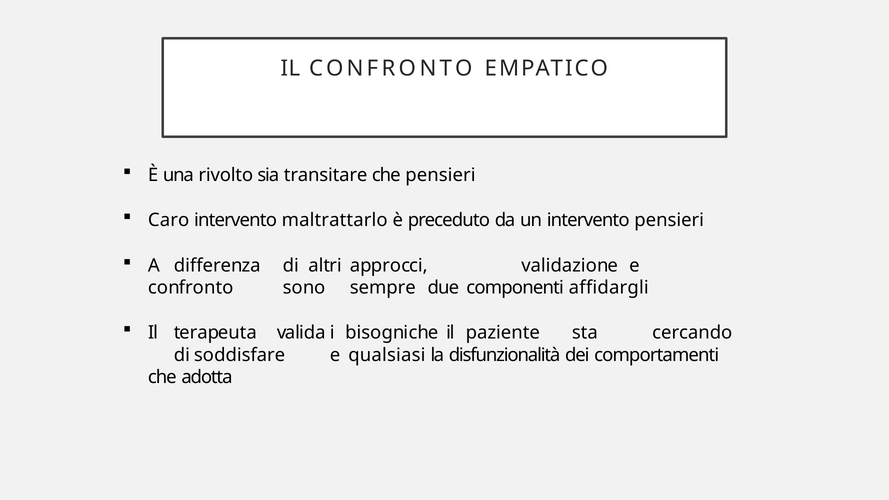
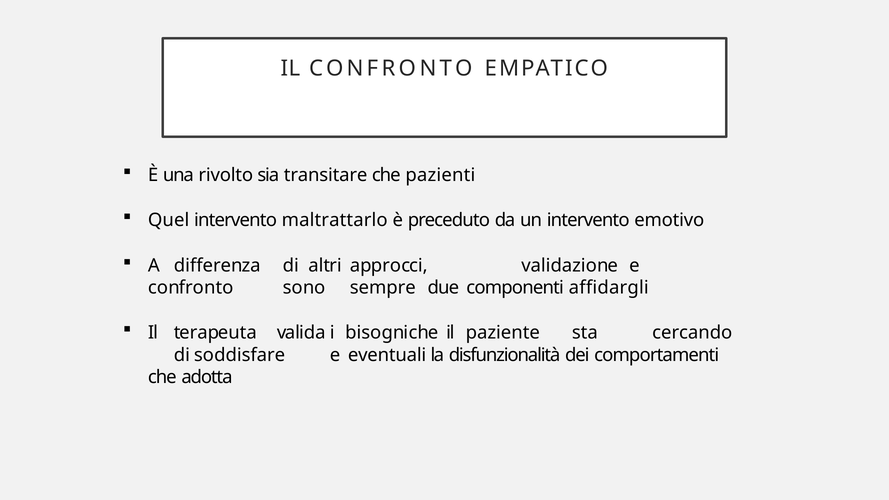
che pensieri: pensieri -> pazienti
Caro: Caro -> Quel
intervento pensieri: pensieri -> emotivo
qualsiasi: qualsiasi -> eventuali
